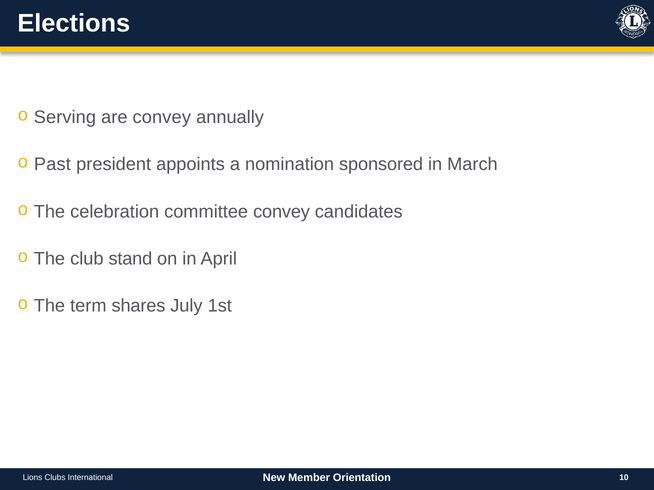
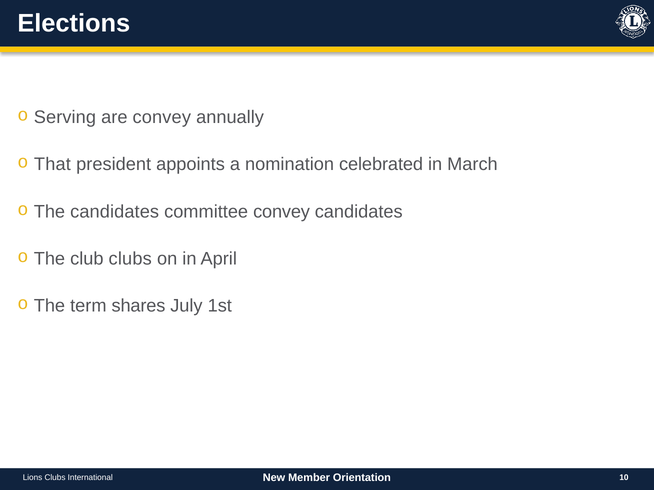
Past: Past -> That
sponsored: sponsored -> celebrated
The celebration: celebration -> candidates
club stand: stand -> clubs
